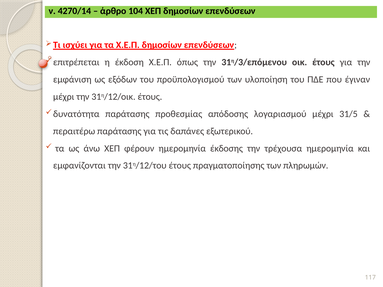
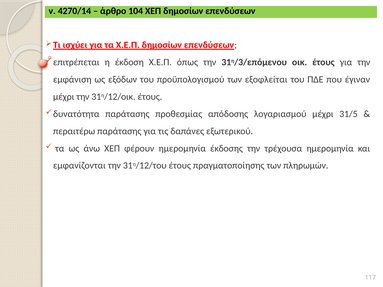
υλοποίηση: υλοποίηση -> εξοφλείται
